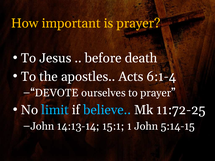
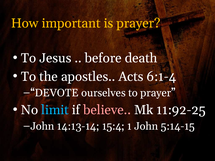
believe colour: light blue -> pink
11:72-25: 11:72-25 -> 11:92-25
15:1: 15:1 -> 15:4
